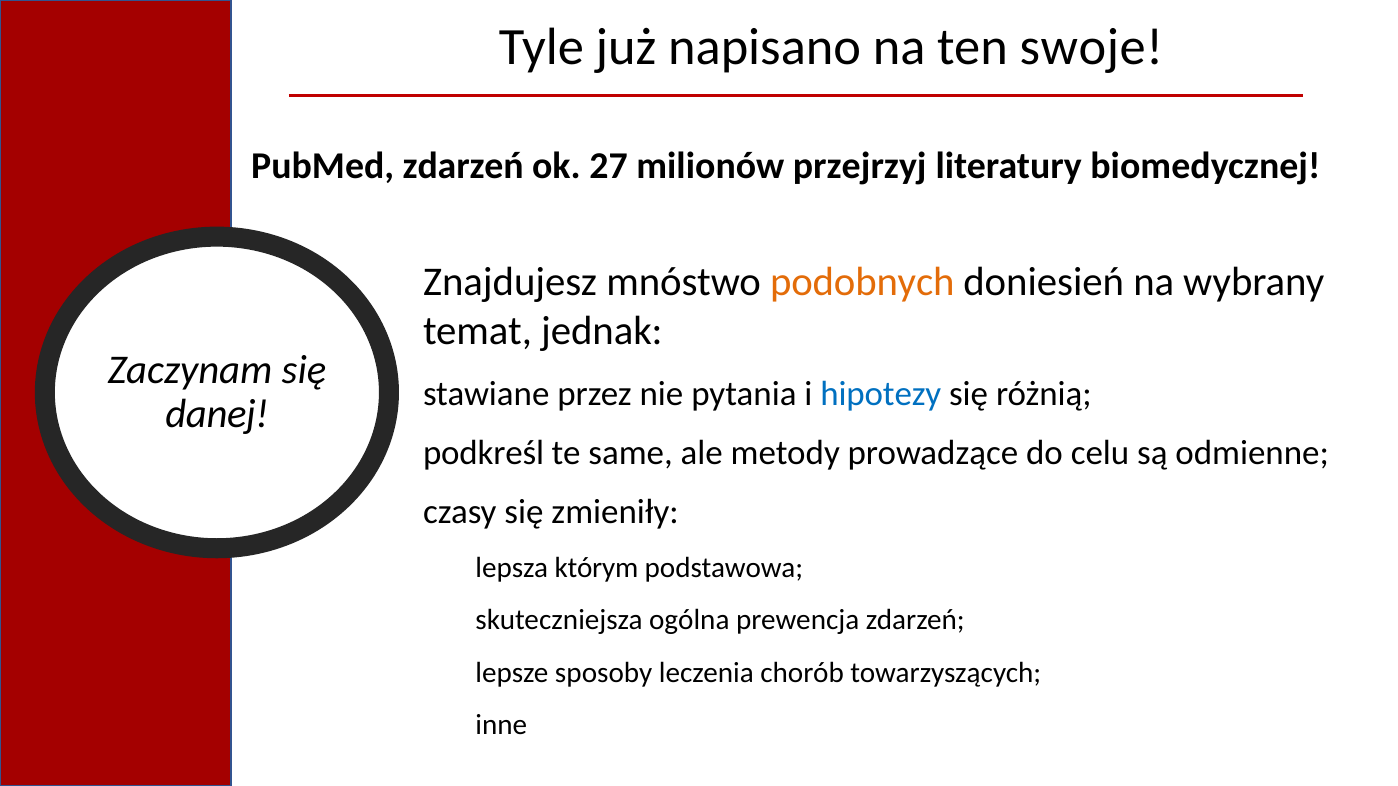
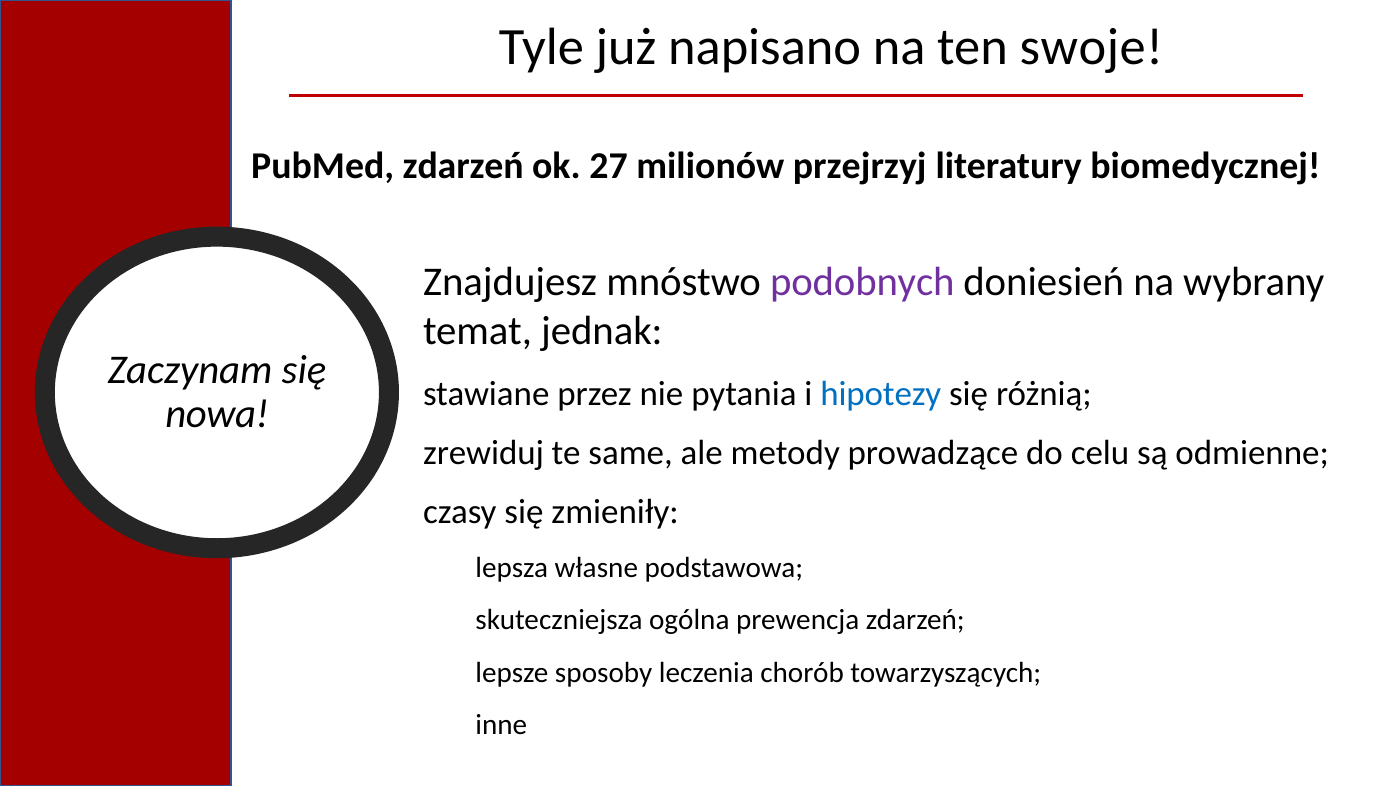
podobnych colour: orange -> purple
danej: danej -> nowa
podkreśl: podkreśl -> zrewiduj
którym: którym -> własne
